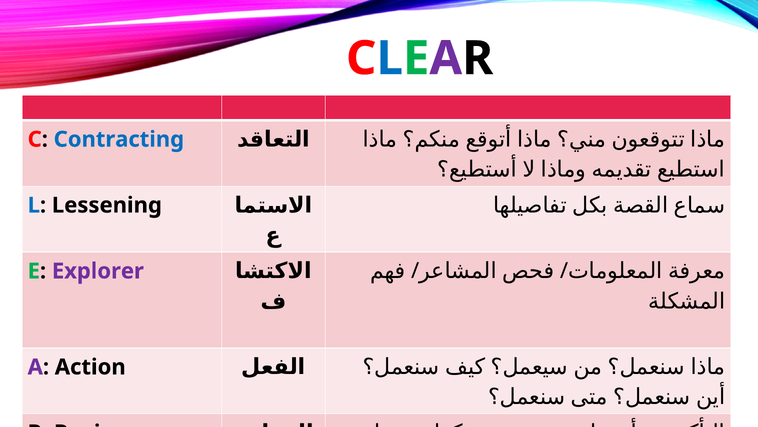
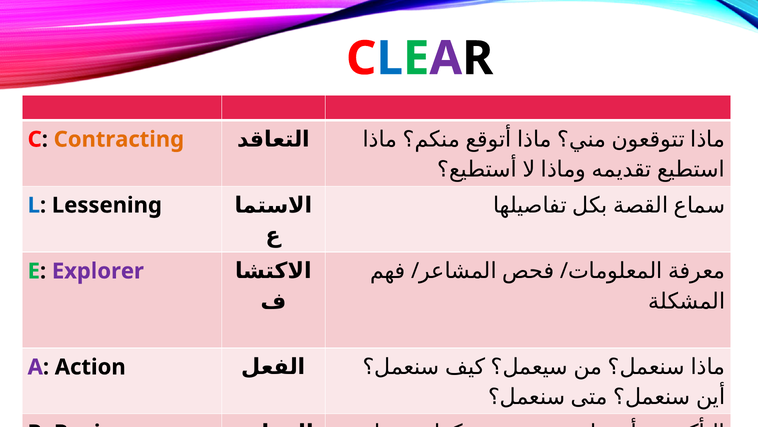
Contracting colour: blue -> orange
